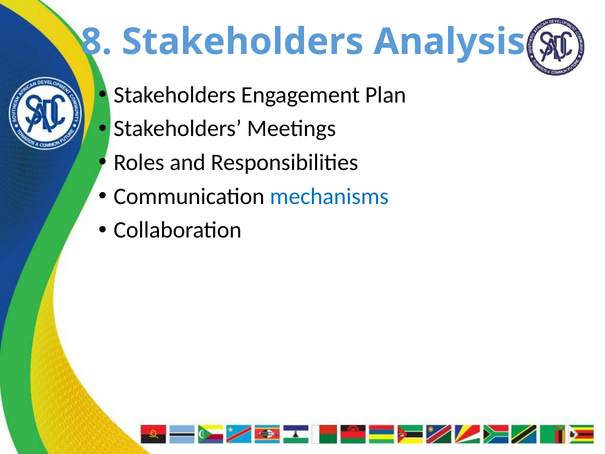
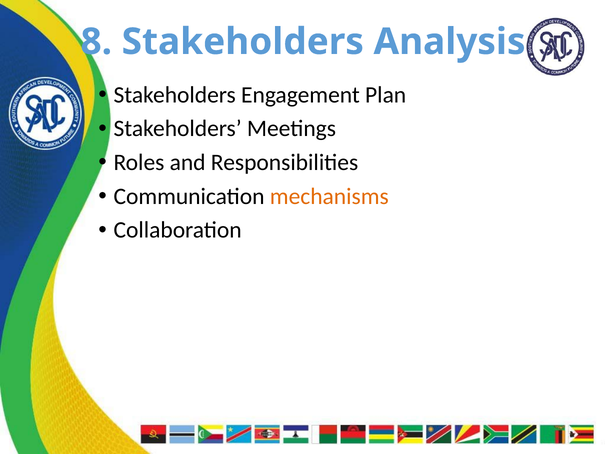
mechanisms colour: blue -> orange
